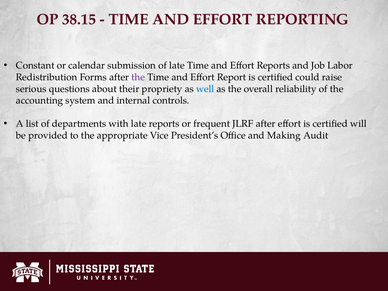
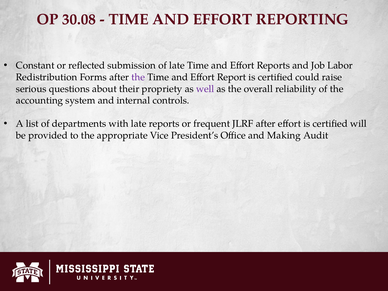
38.15: 38.15 -> 30.08
calendar: calendar -> reflected
well colour: blue -> purple
